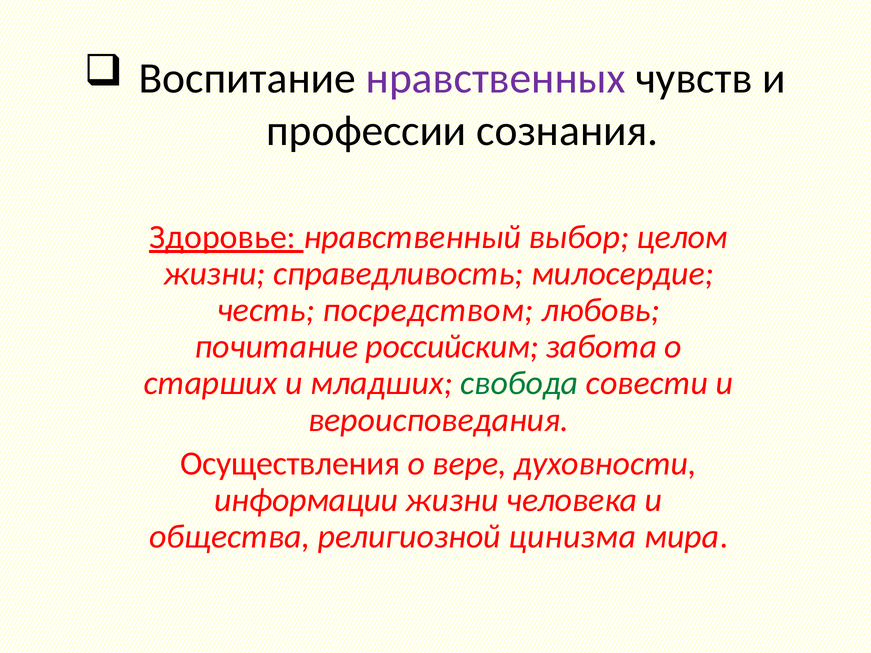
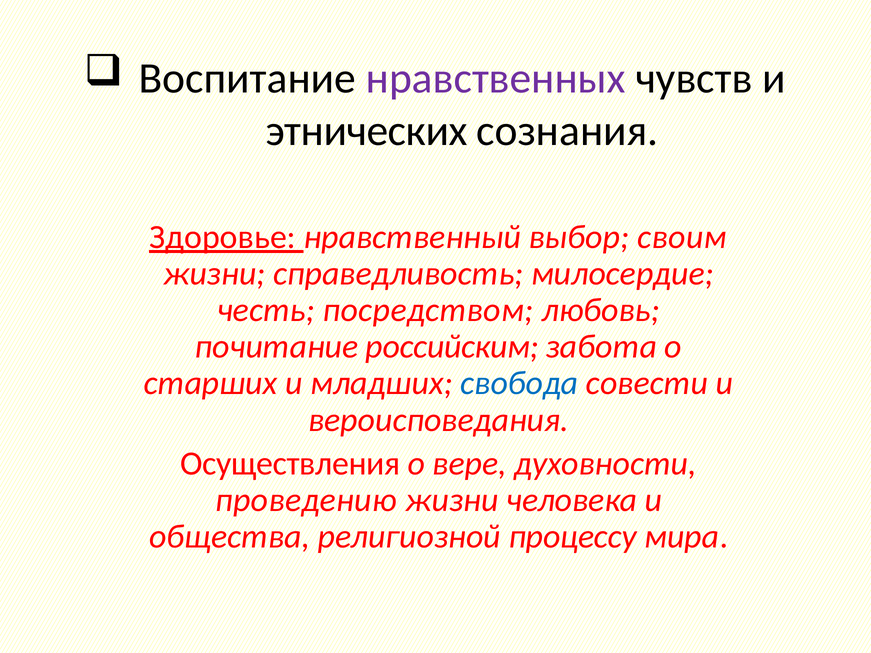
профессии: профессии -> этнических
целом: целом -> своим
свобода colour: green -> blue
информации: информации -> проведению
цинизма: цинизма -> процессу
